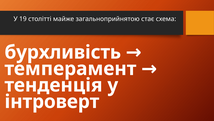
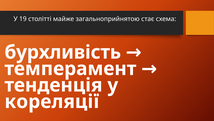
інтроверт: інтроверт -> кореляції
